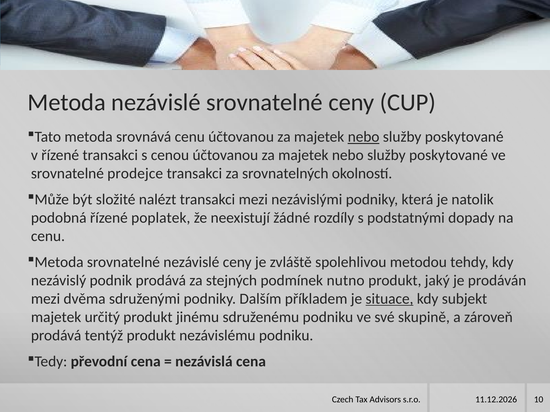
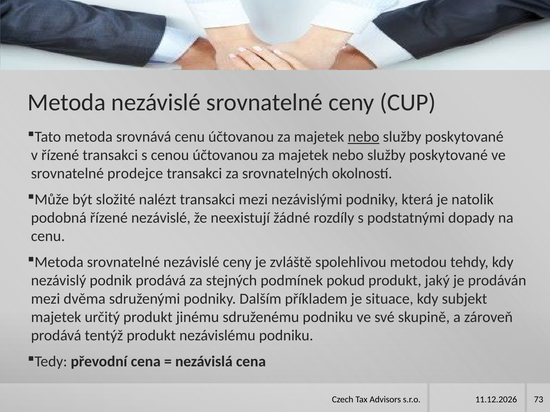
řízené poplatek: poplatek -> nezávislé
nutno: nutno -> pokud
situace underline: present -> none
10: 10 -> 73
